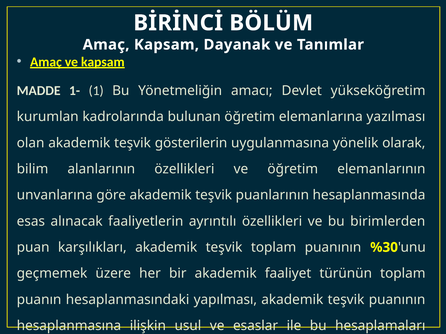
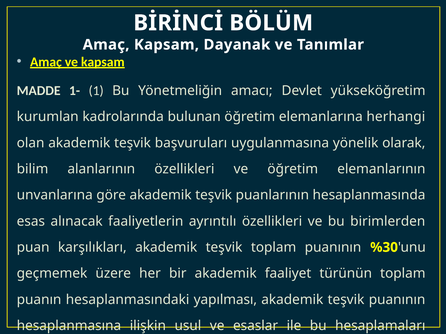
yazılması: yazılması -> herhangi
gösterilerin: gösterilerin -> başvuruları
